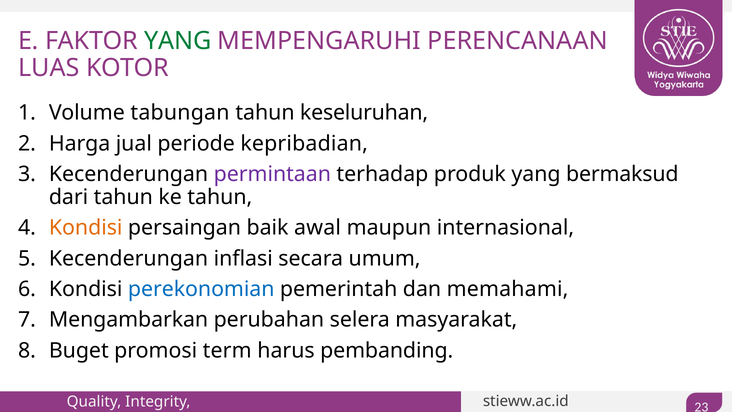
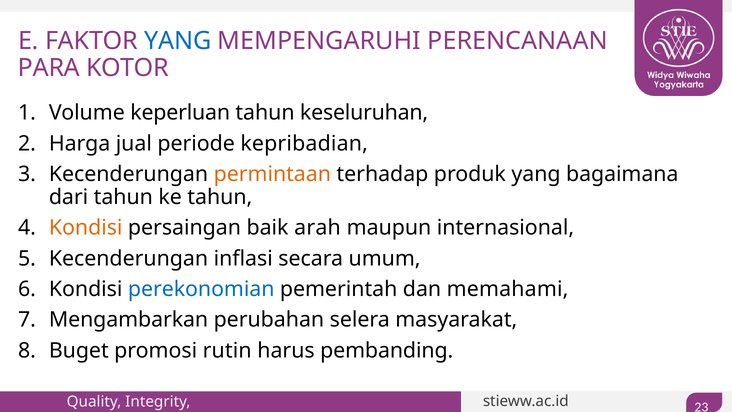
YANG at (178, 41) colour: green -> blue
LUAS: LUAS -> PARA
tabungan: tabungan -> keperluan
permintaan colour: purple -> orange
bermaksud: bermaksud -> bagaimana
awal: awal -> arah
term: term -> rutin
